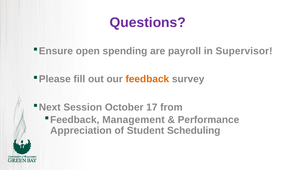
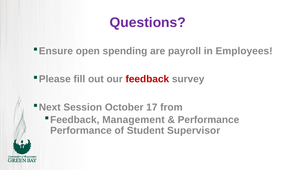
Supervisor: Supervisor -> Employees
feedback colour: orange -> red
Appreciation at (81, 130): Appreciation -> Performance
Scheduling: Scheduling -> Supervisor
